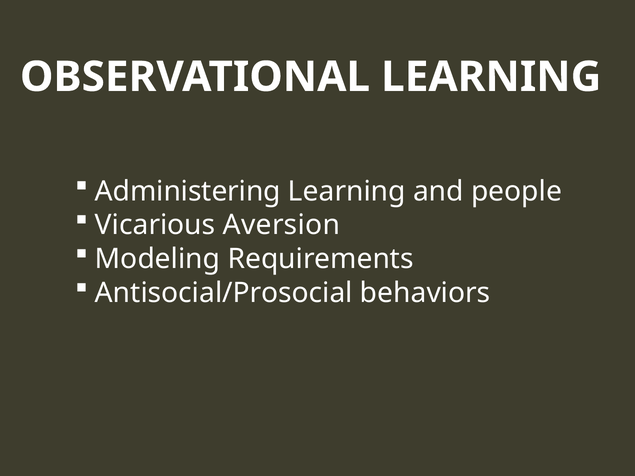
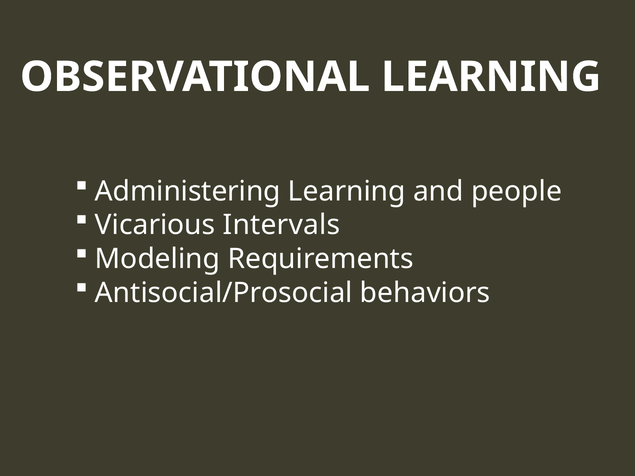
Aversion: Aversion -> Intervals
